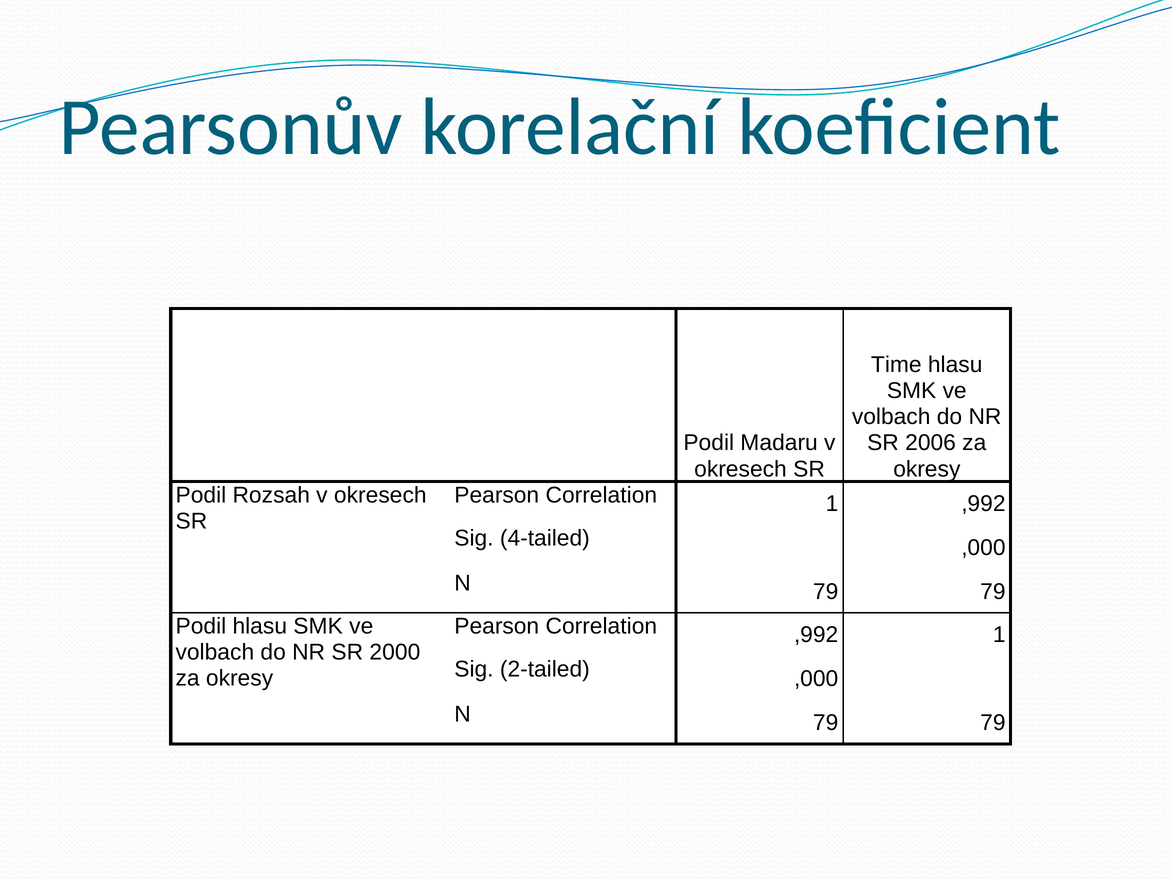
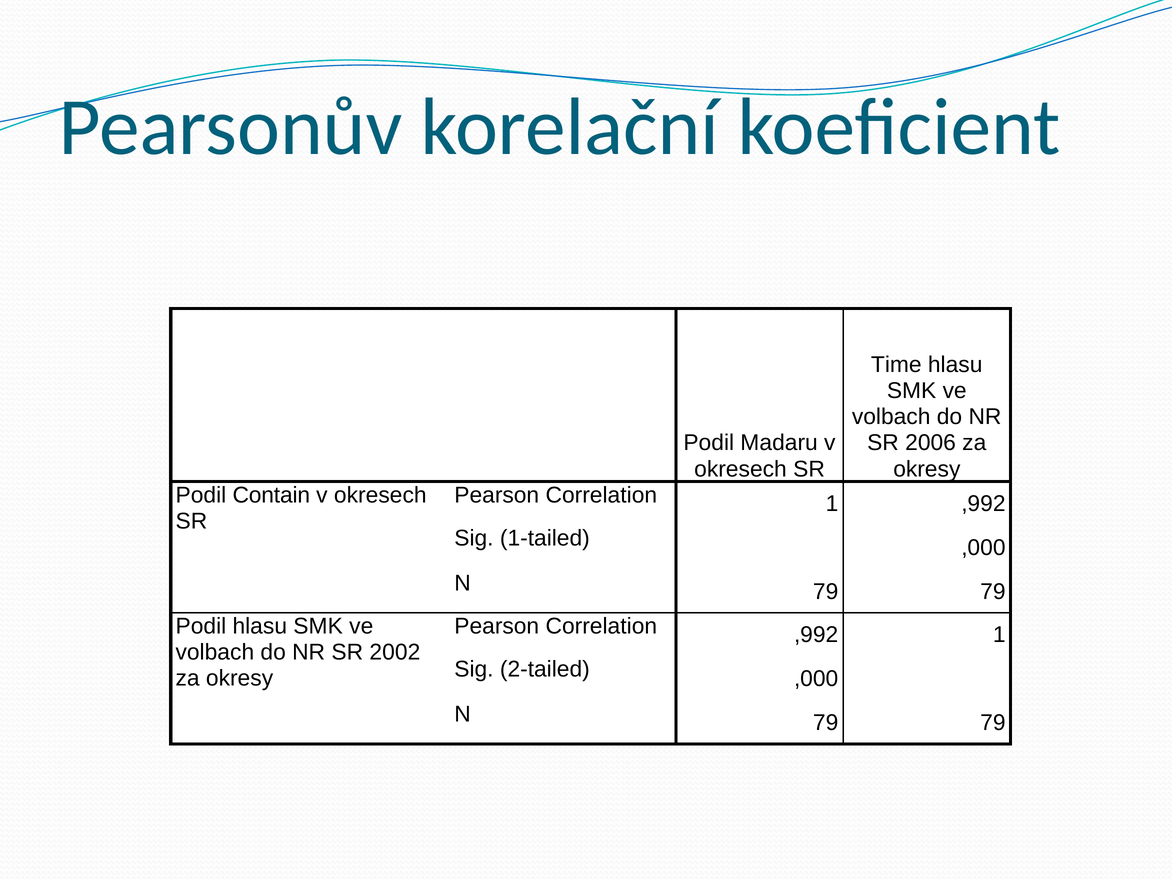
Rozsah: Rozsah -> Contain
4-tailed: 4-tailed -> 1-tailed
2000: 2000 -> 2002
